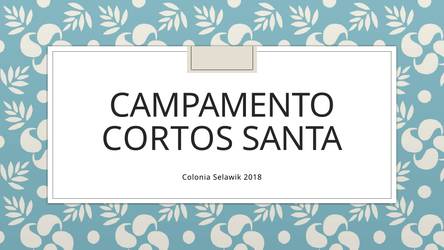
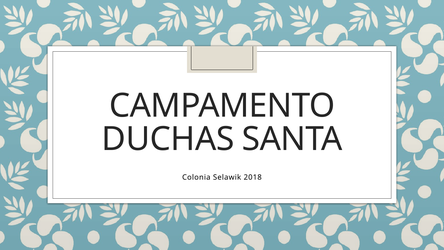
CORTOS: CORTOS -> DUCHAS
